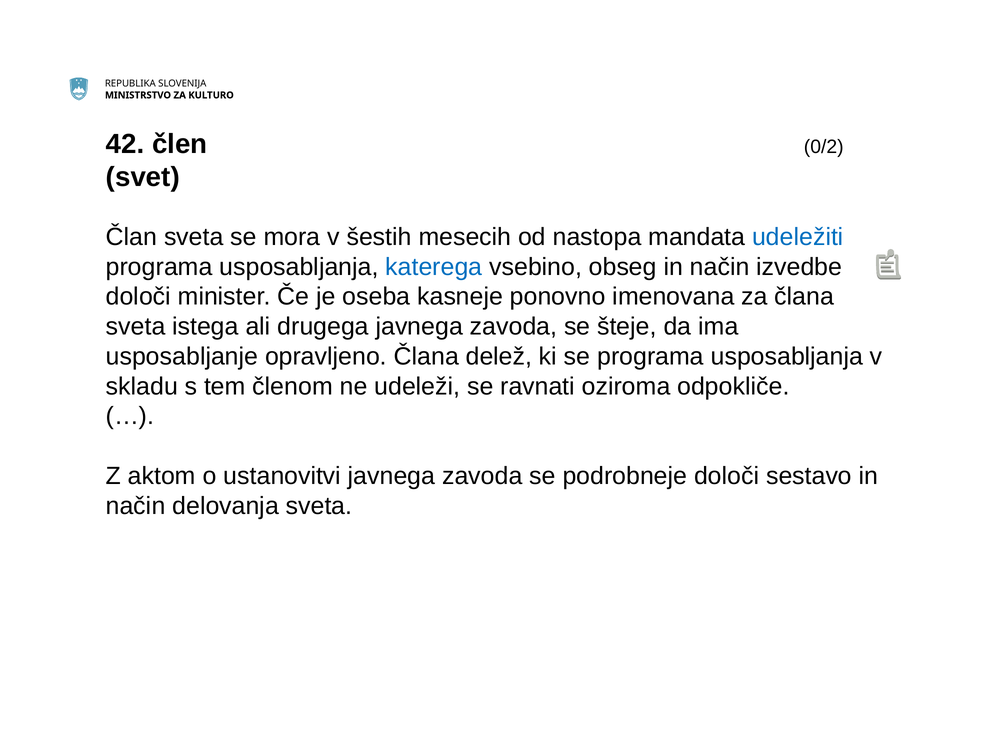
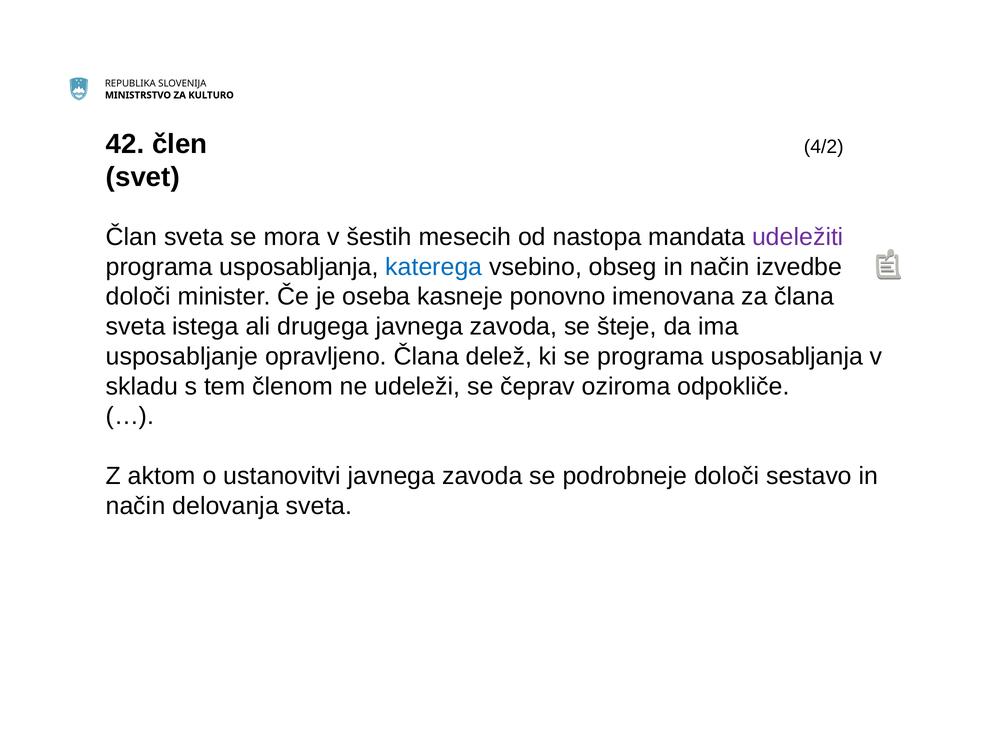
0/2: 0/2 -> 4/2
udeležiti colour: blue -> purple
ravnati: ravnati -> čeprav
